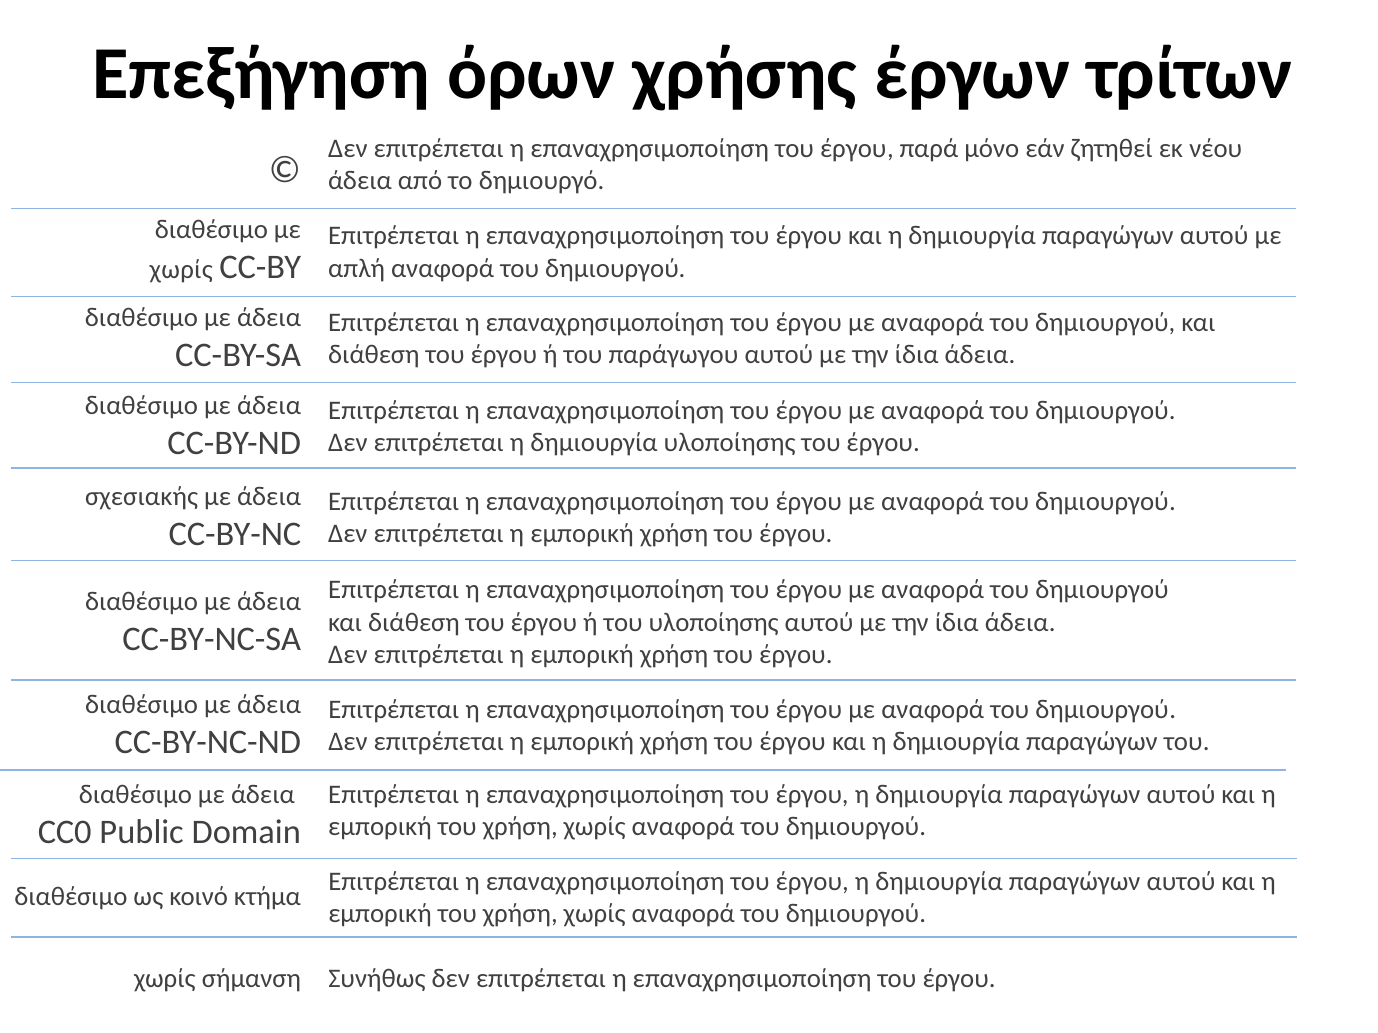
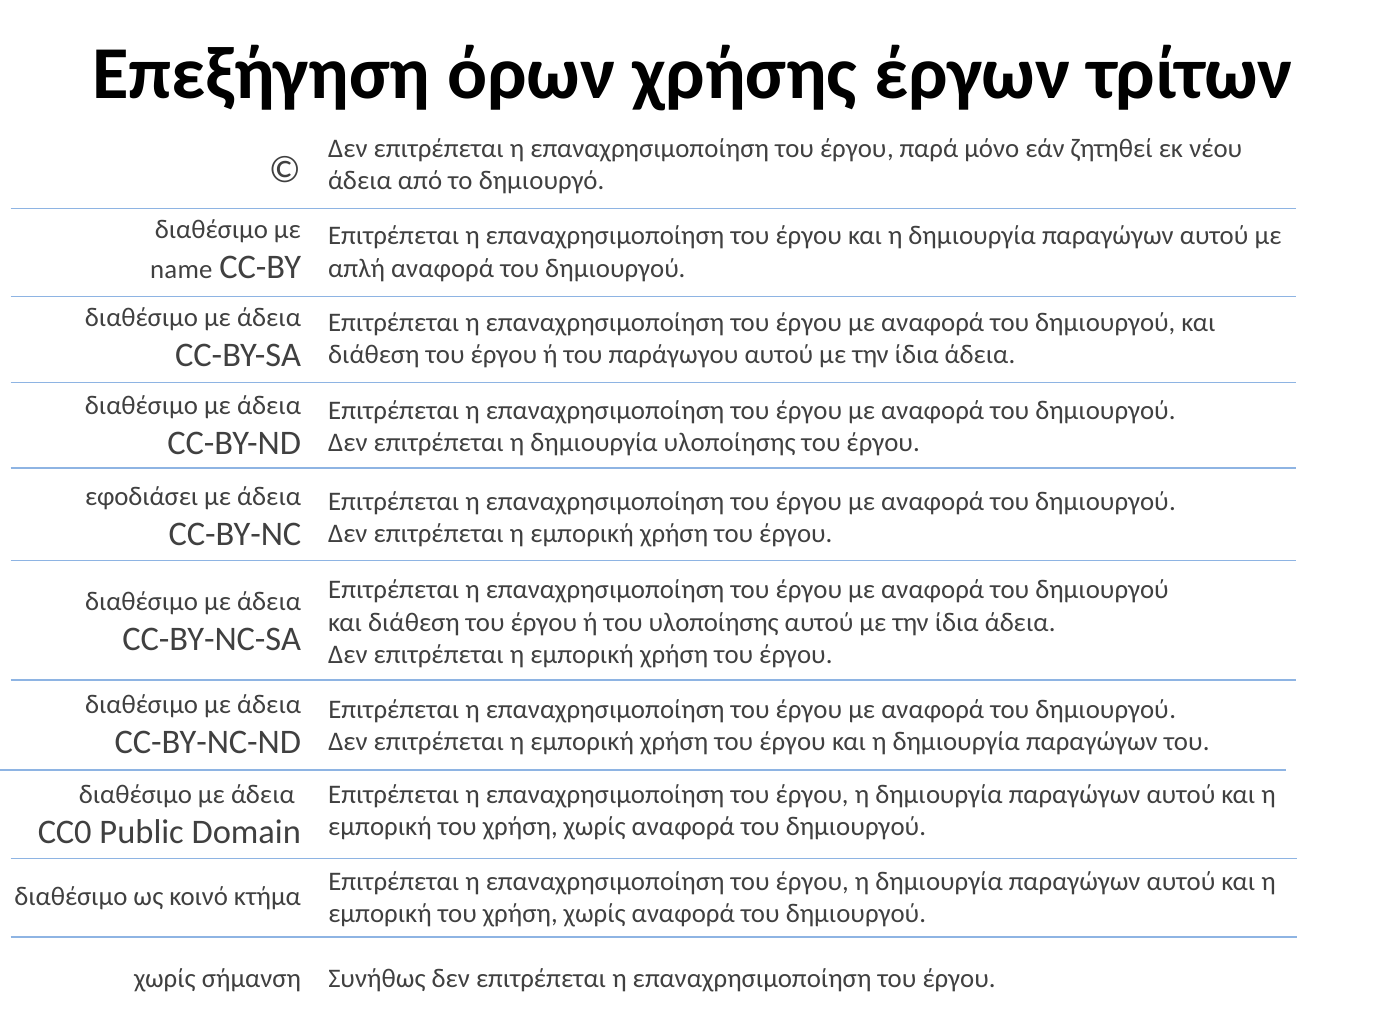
χωρίς at (181, 270): χωρίς -> name
σχεσιακής: σχεσιακής -> εφοδιάσει
